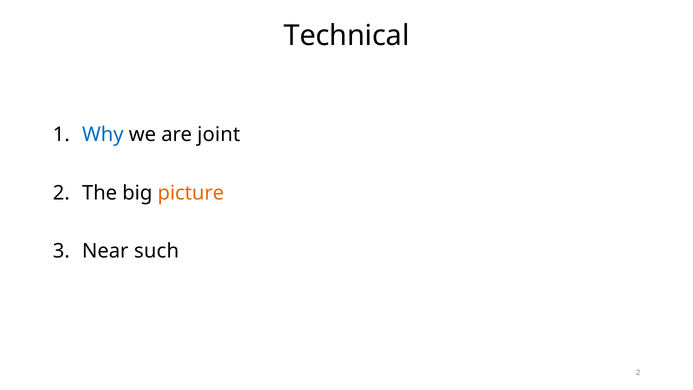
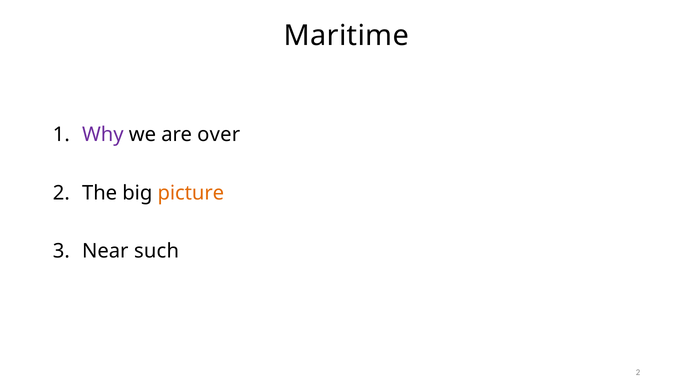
Technical: Technical -> Maritime
Why colour: blue -> purple
joint: joint -> over
